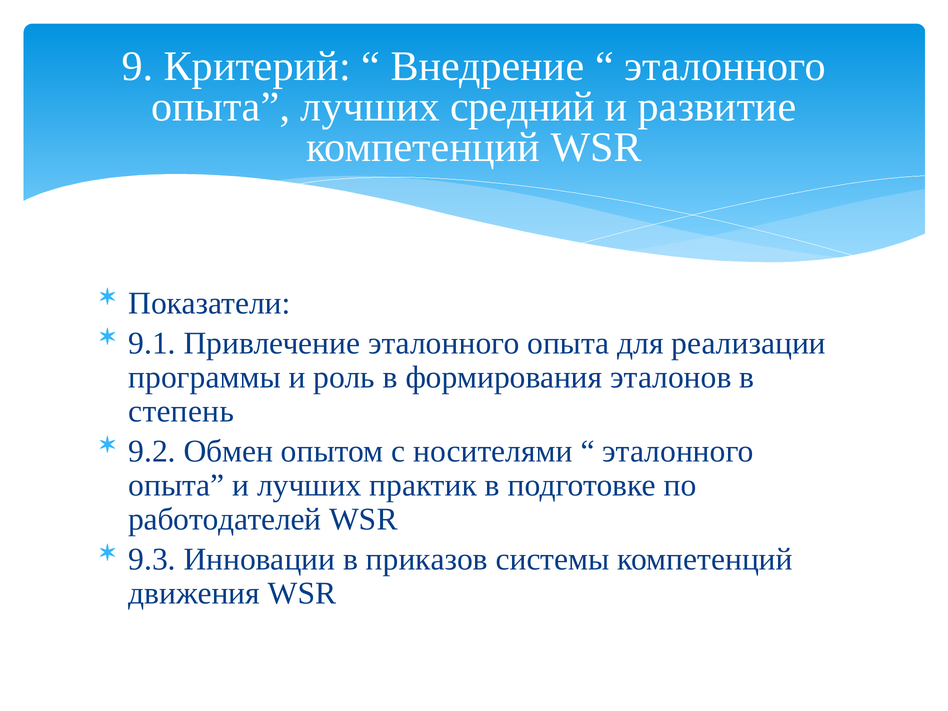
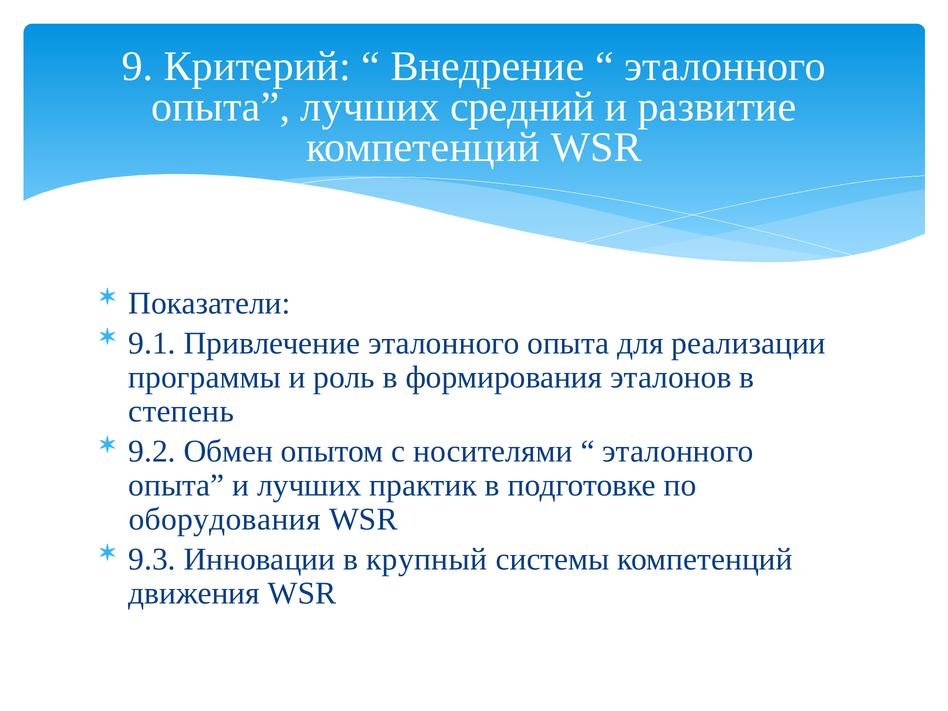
работодателей: работодателей -> оборудования
приказов: приказов -> крупный
